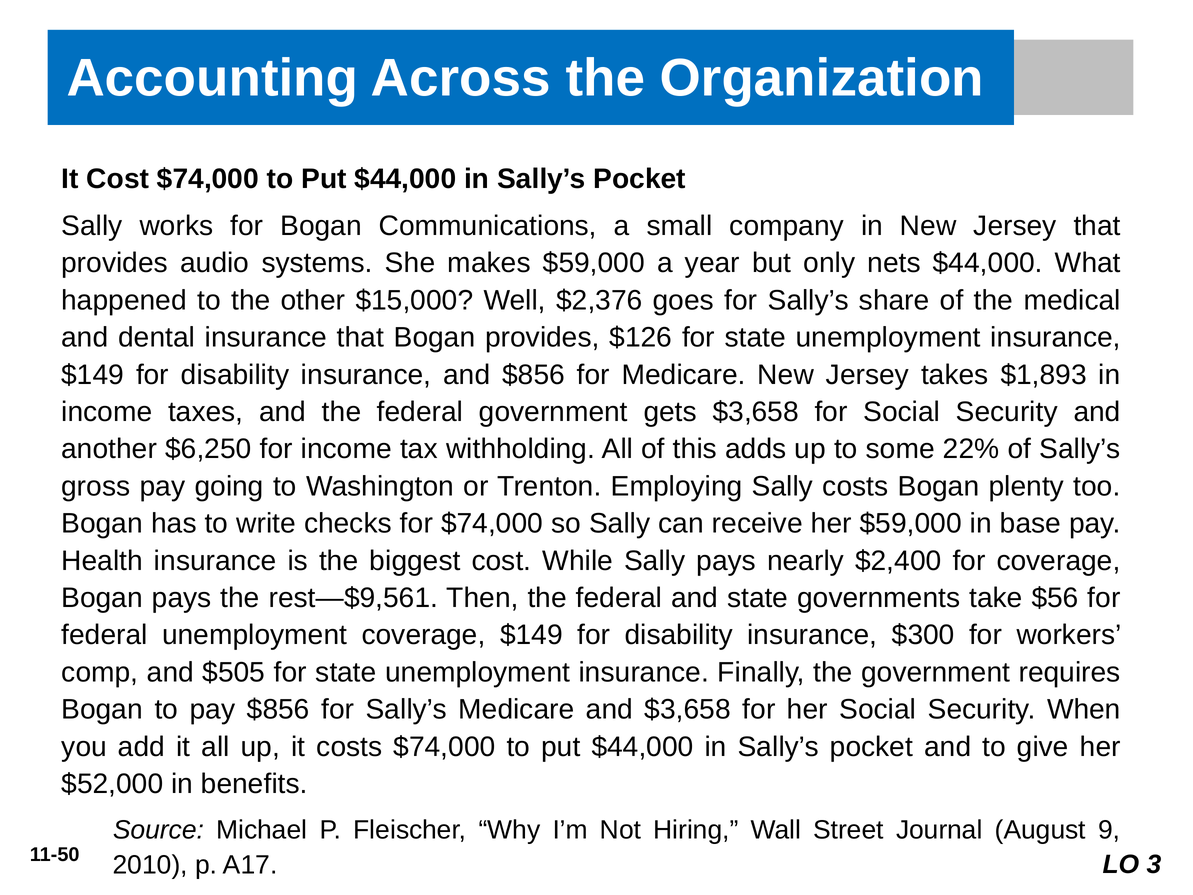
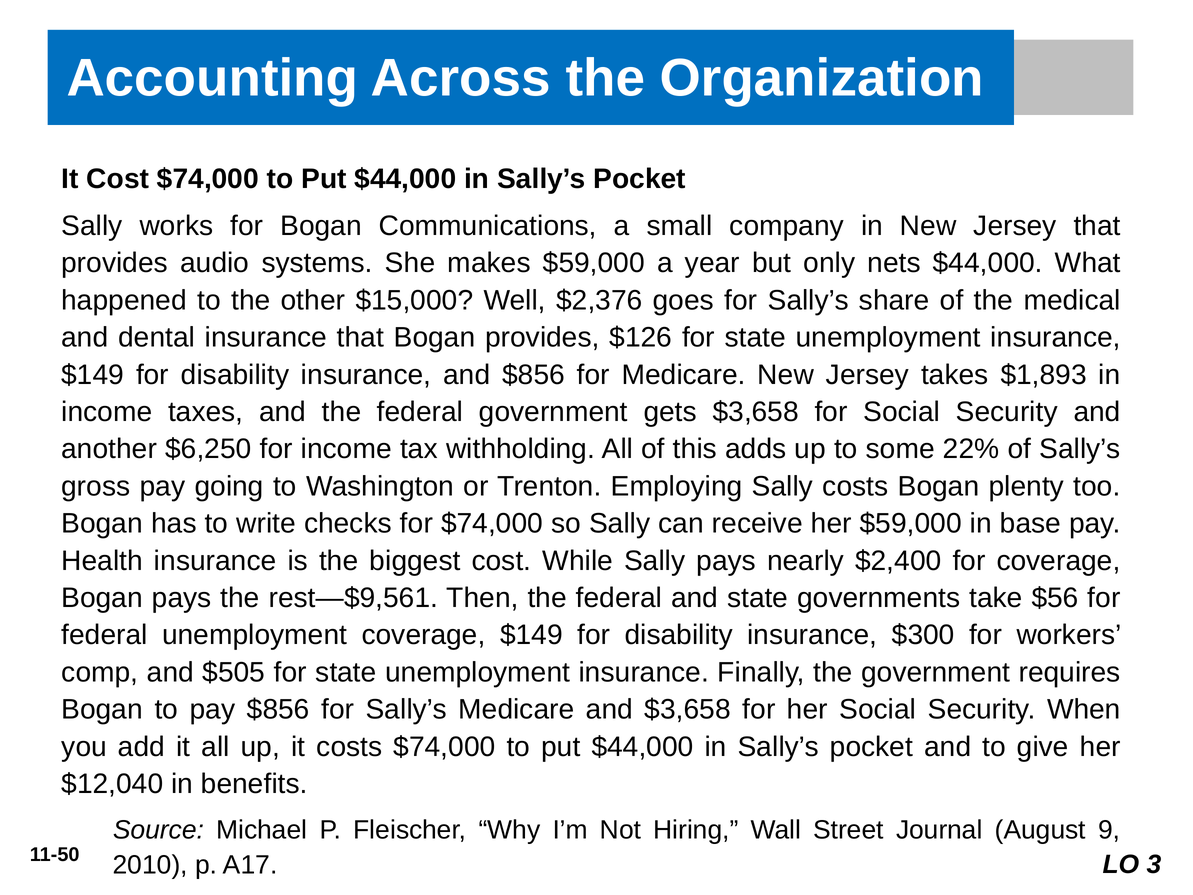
$52,000: $52,000 -> $12,040
